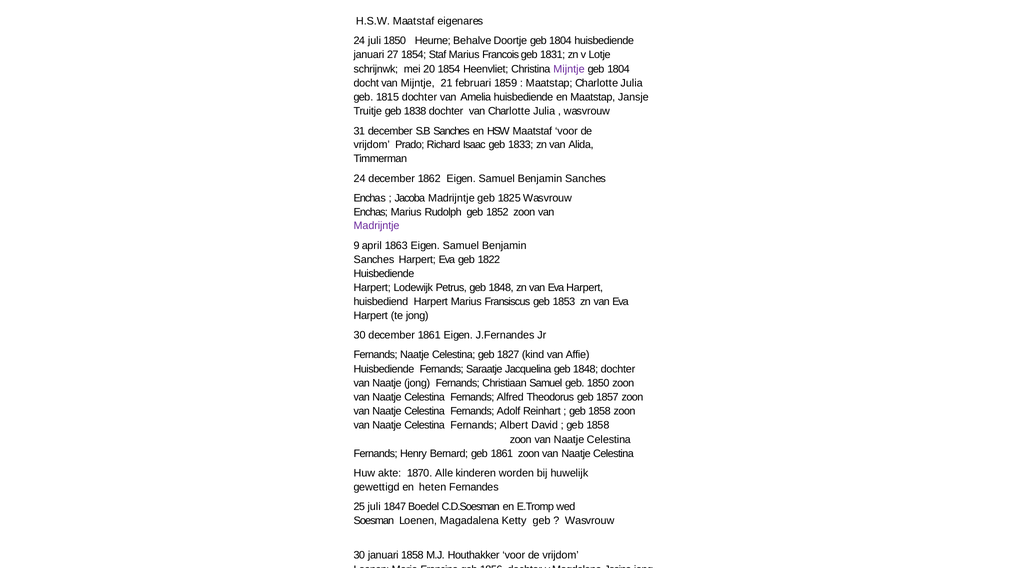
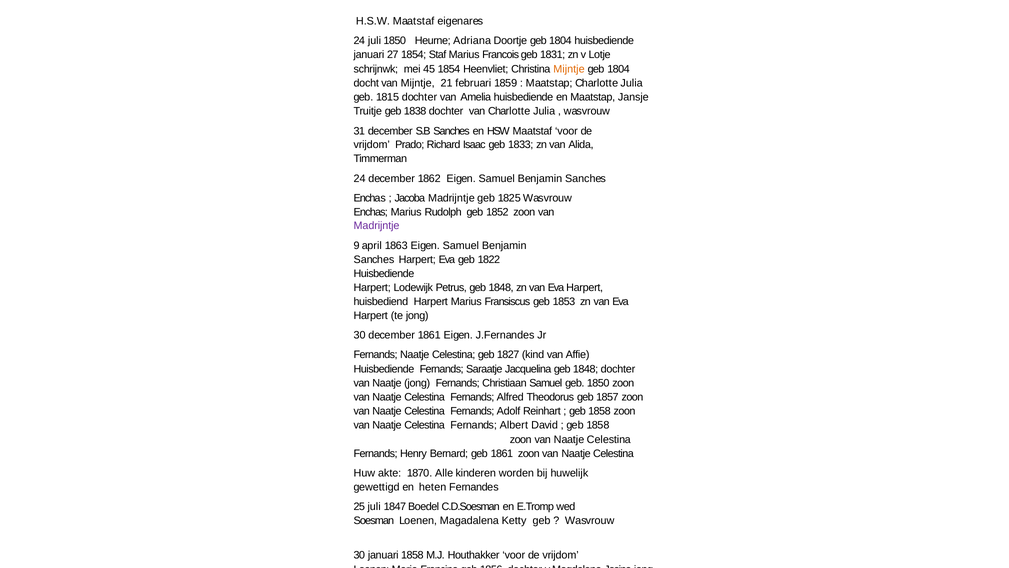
Behalve: Behalve -> Adriana
20: 20 -> 45
Mijntje at (569, 69) colour: purple -> orange
